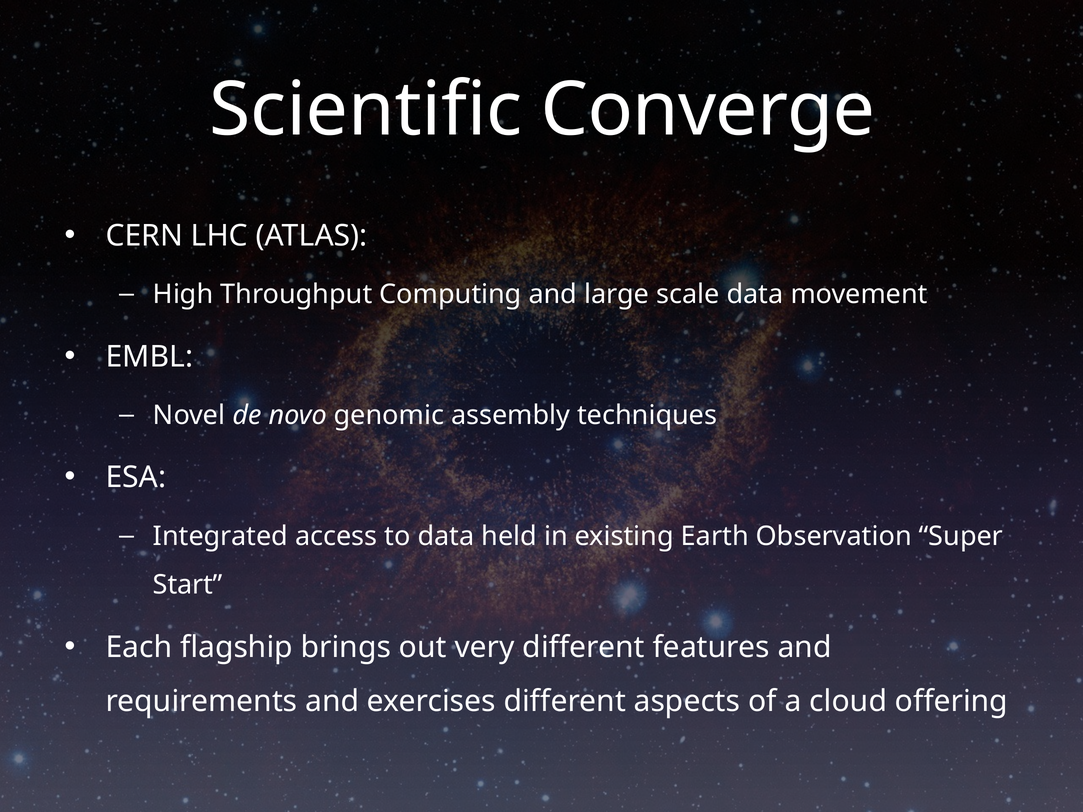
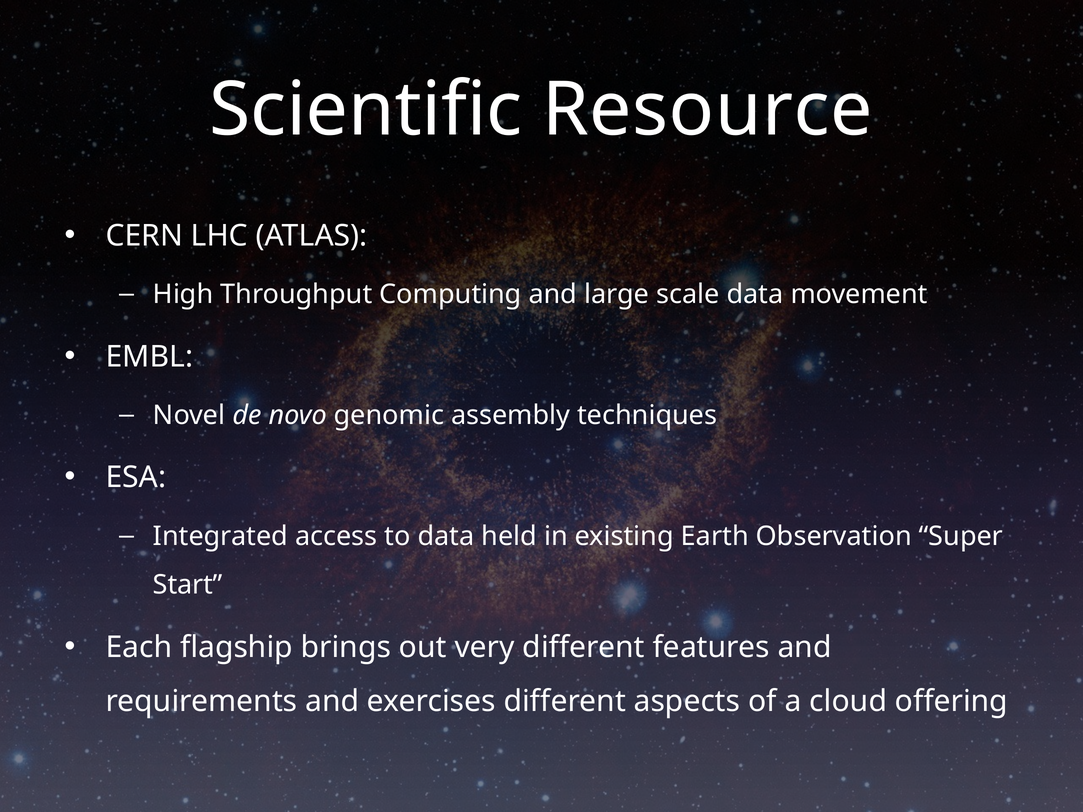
Converge: Converge -> Resource
